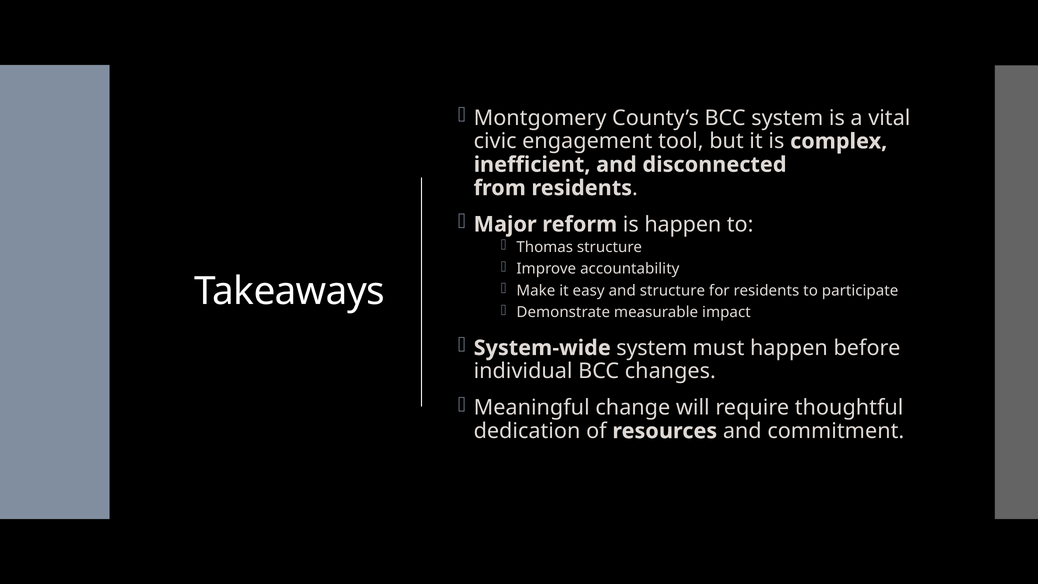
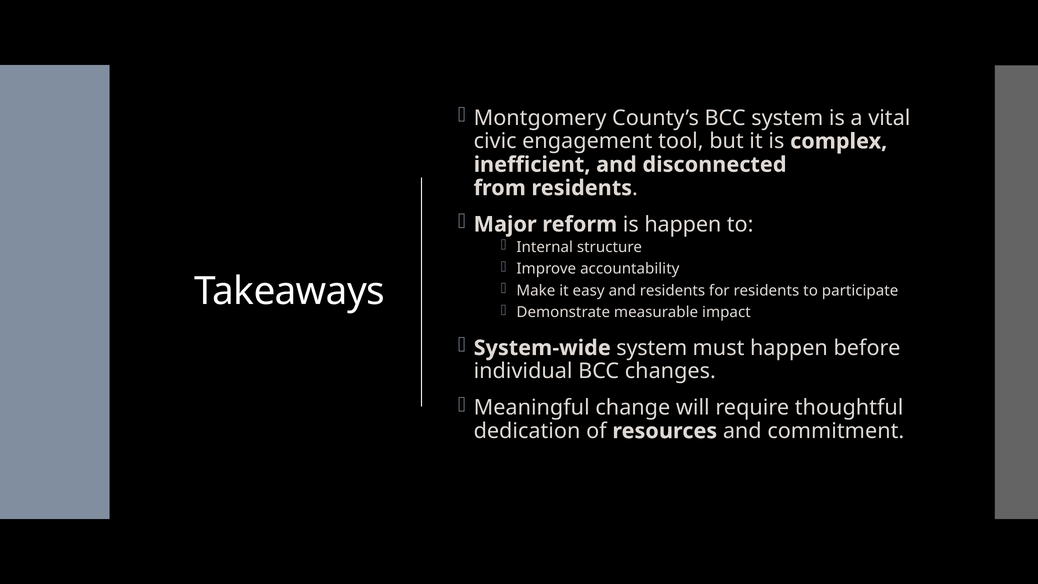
Thomas: Thomas -> Internal
and structure: structure -> residents
